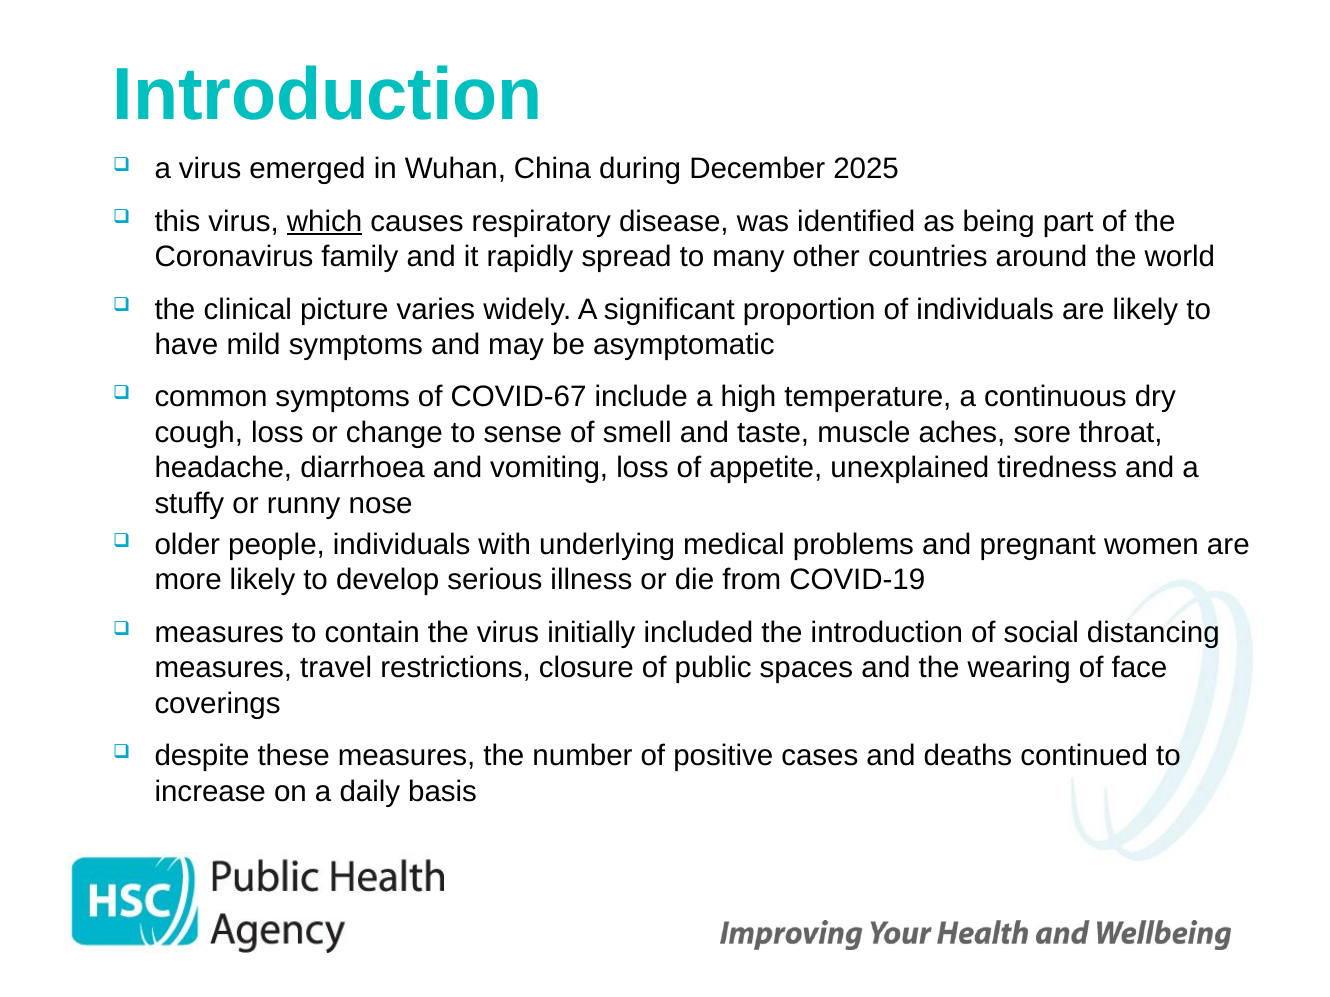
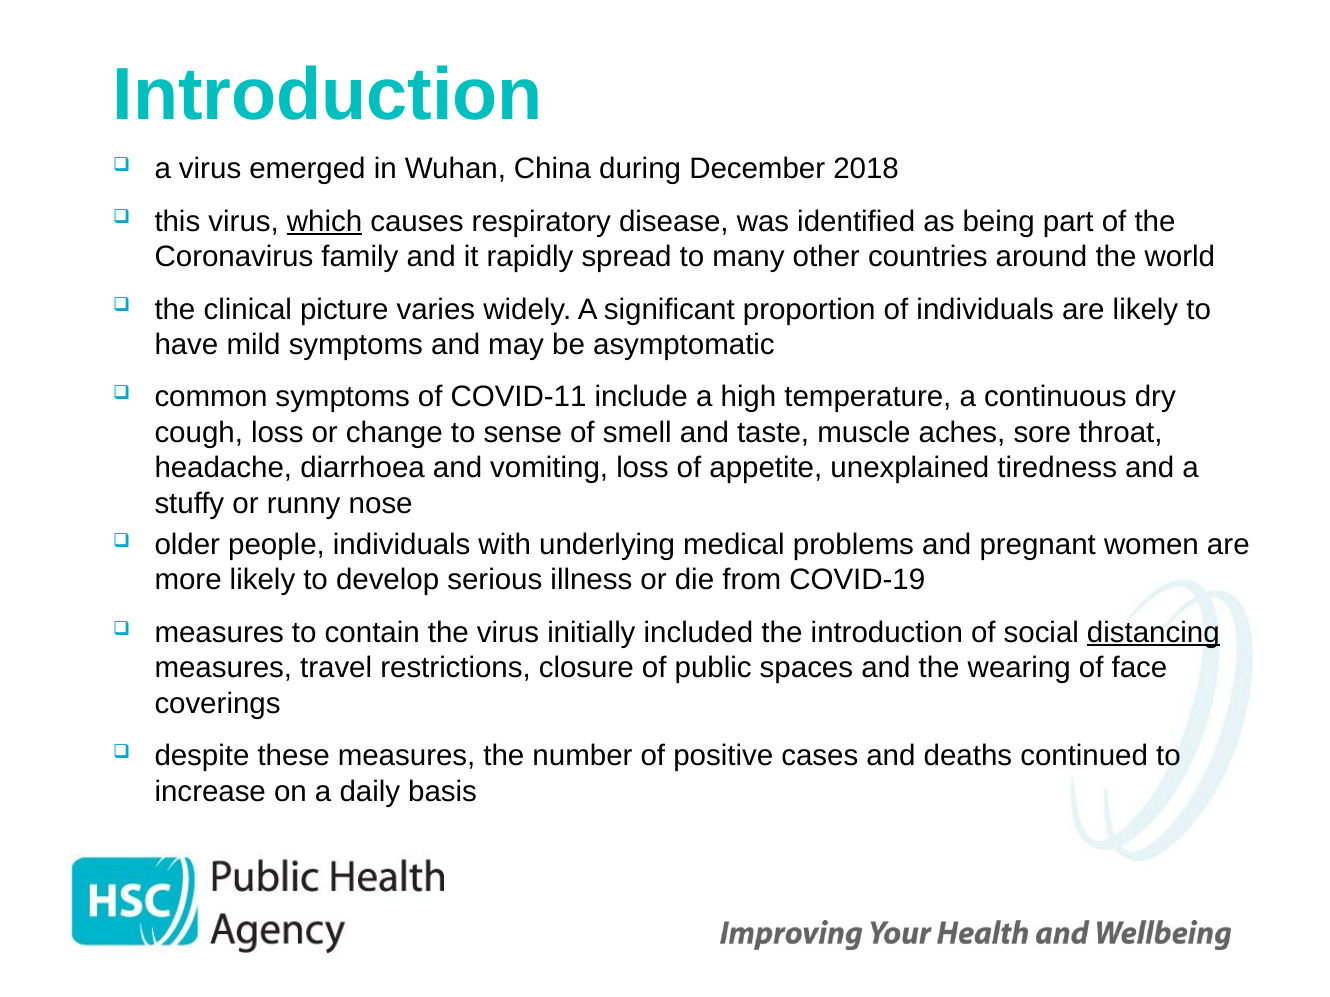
2025: 2025 -> 2018
COVID-67: COVID-67 -> COVID-11
distancing underline: none -> present
